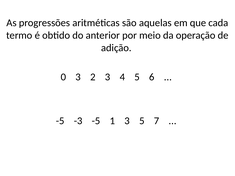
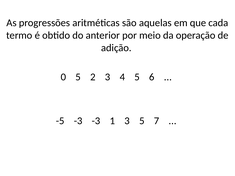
0 3: 3 -> 5
-3 -5: -5 -> -3
